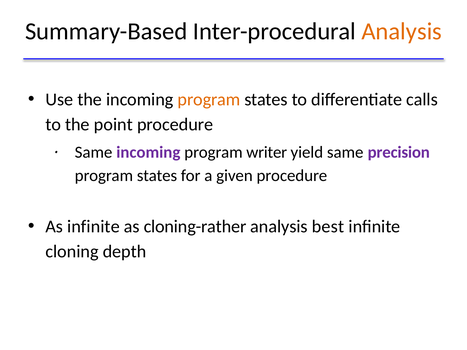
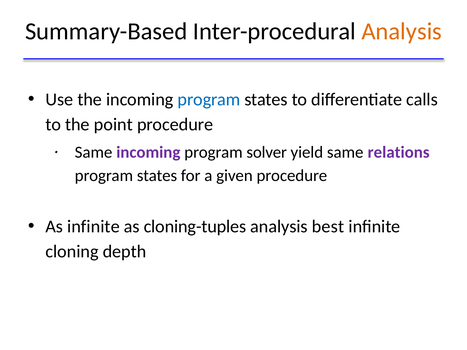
program at (209, 99) colour: orange -> blue
writer: writer -> solver
precision: precision -> relations
cloning-rather: cloning-rather -> cloning-tuples
